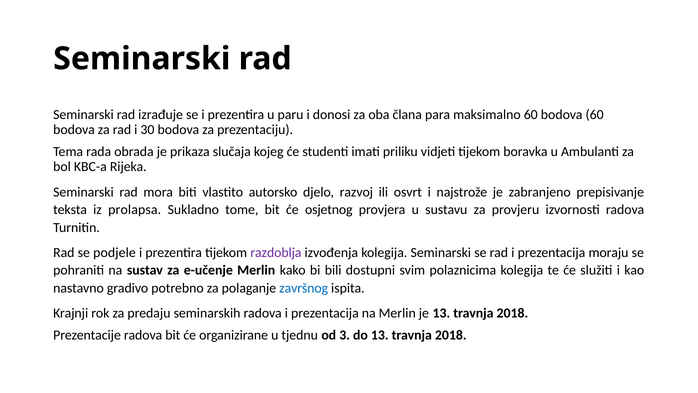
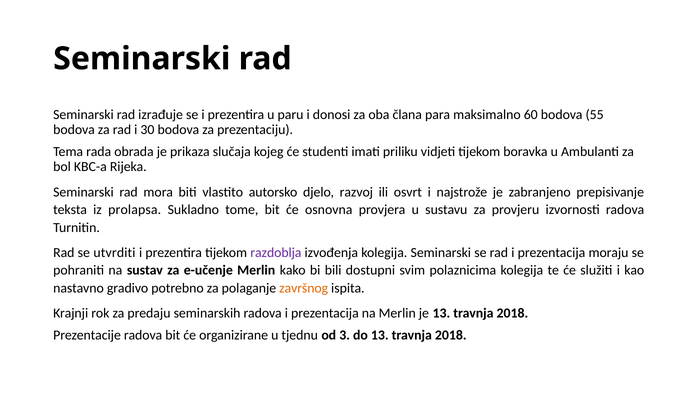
bodova 60: 60 -> 55
osjetnog: osjetnog -> osnovna
podjele: podjele -> utvrditi
završnog colour: blue -> orange
